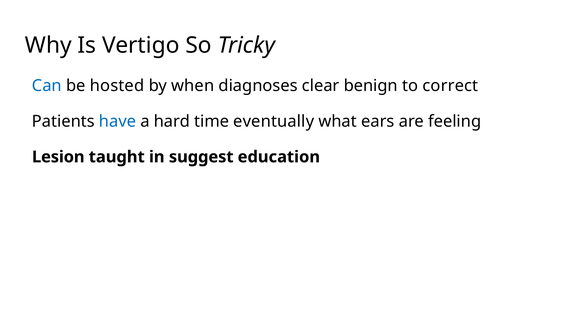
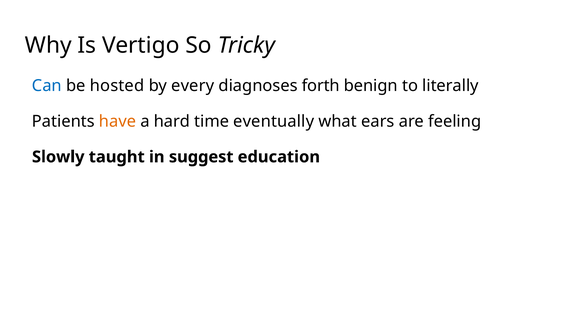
when: when -> every
clear: clear -> forth
correct: correct -> literally
have colour: blue -> orange
Lesion: Lesion -> Slowly
